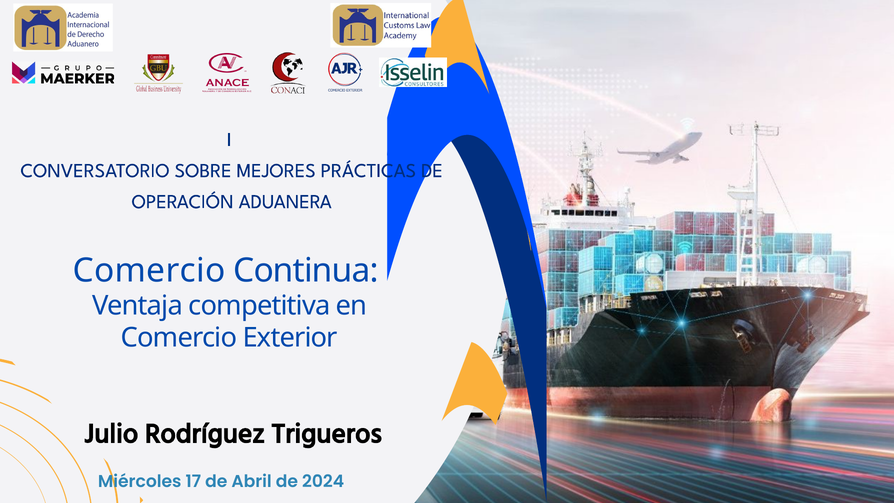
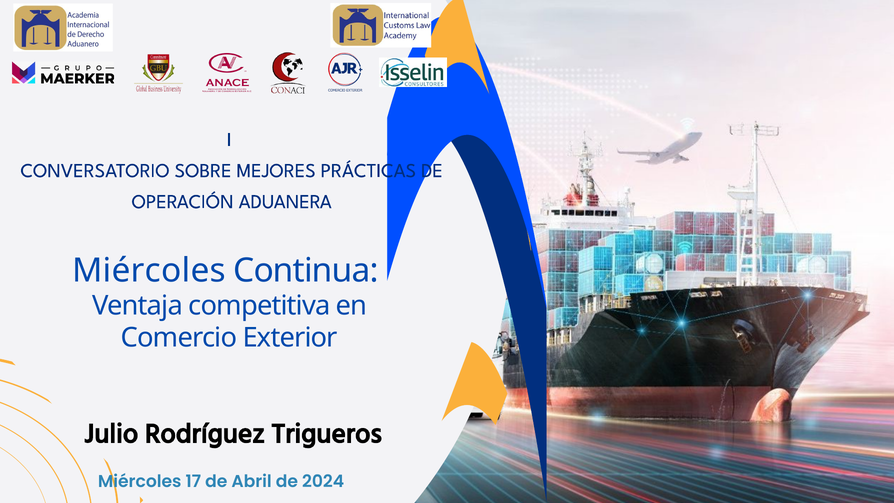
Comercio at (149, 271): Comercio -> Miércoles
